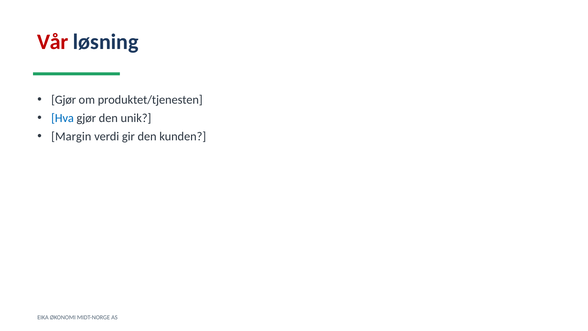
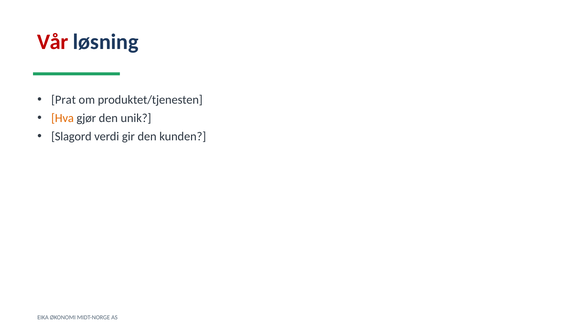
Gjør at (64, 100): Gjør -> Prat
Hva colour: blue -> orange
Margin: Margin -> Slagord
